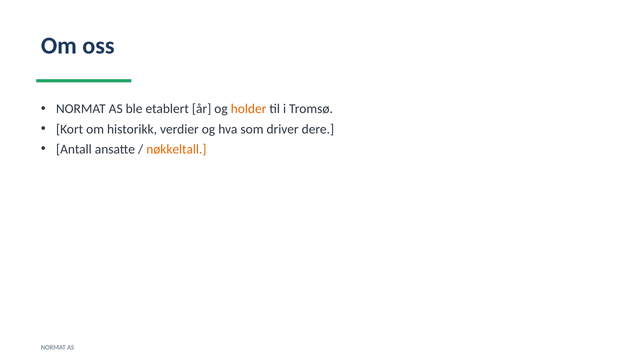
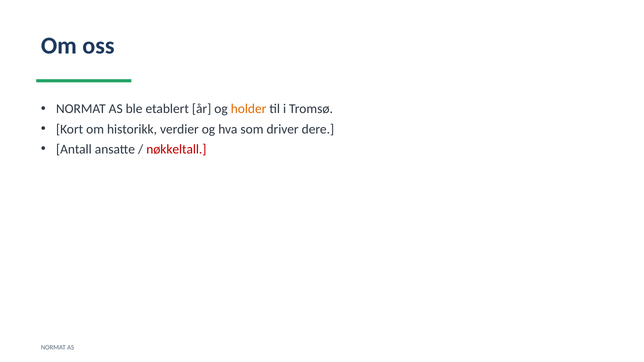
nøkkeltall colour: orange -> red
